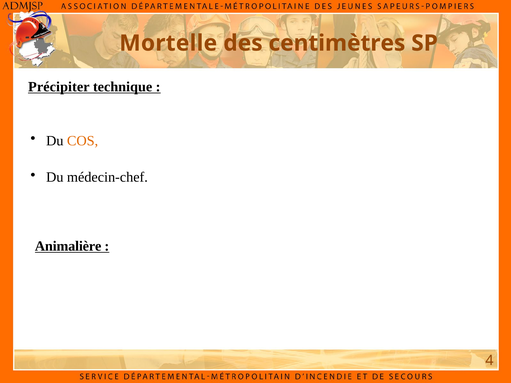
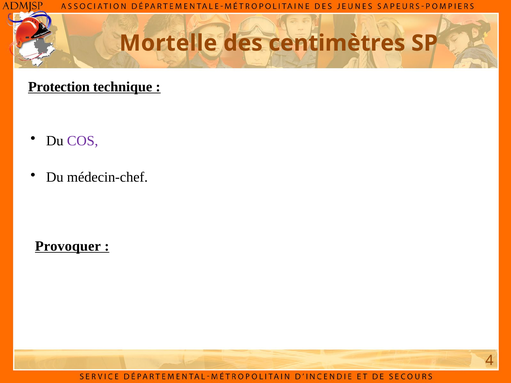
Précipiter: Précipiter -> Protection
COS colour: orange -> purple
Animalière: Animalière -> Provoquer
